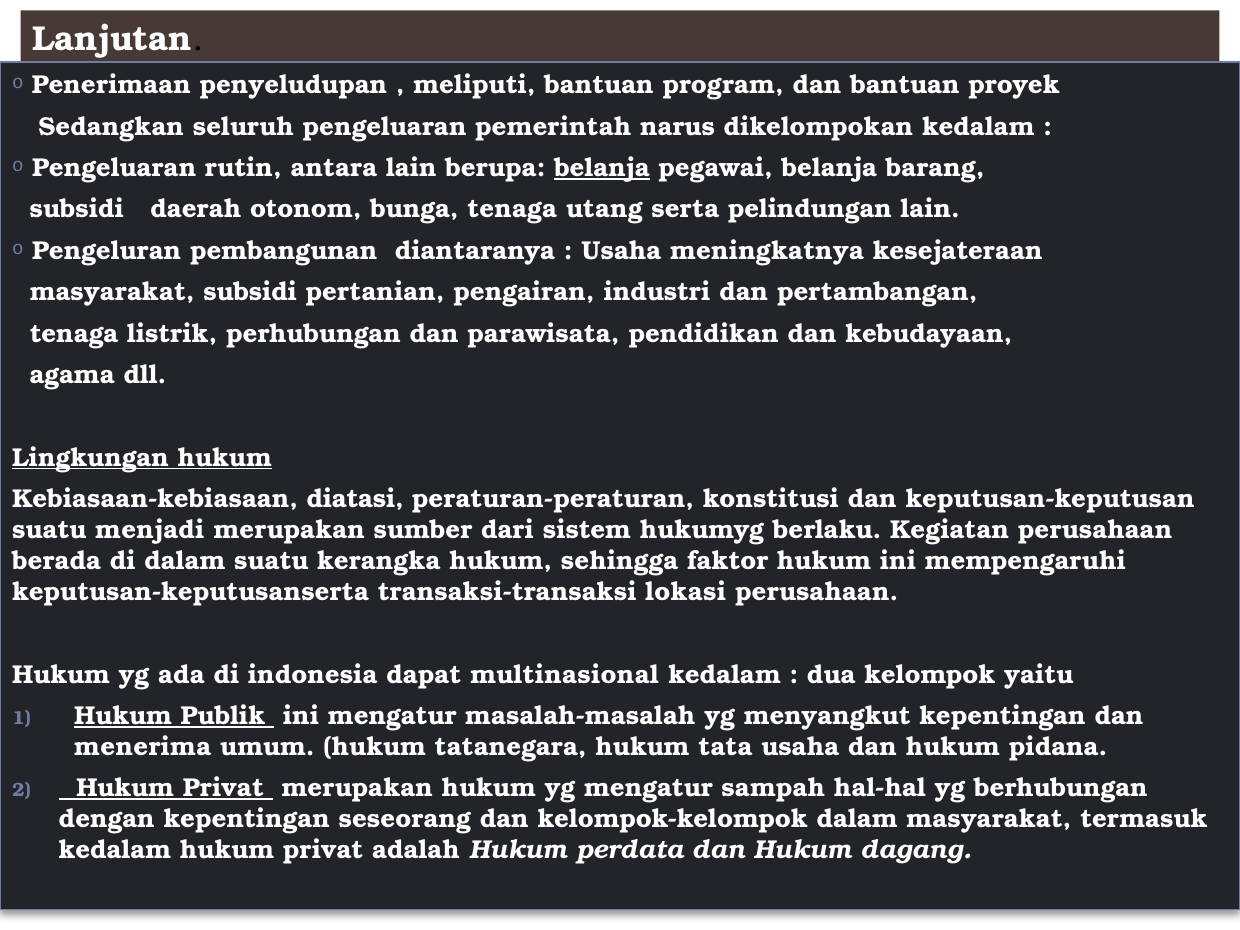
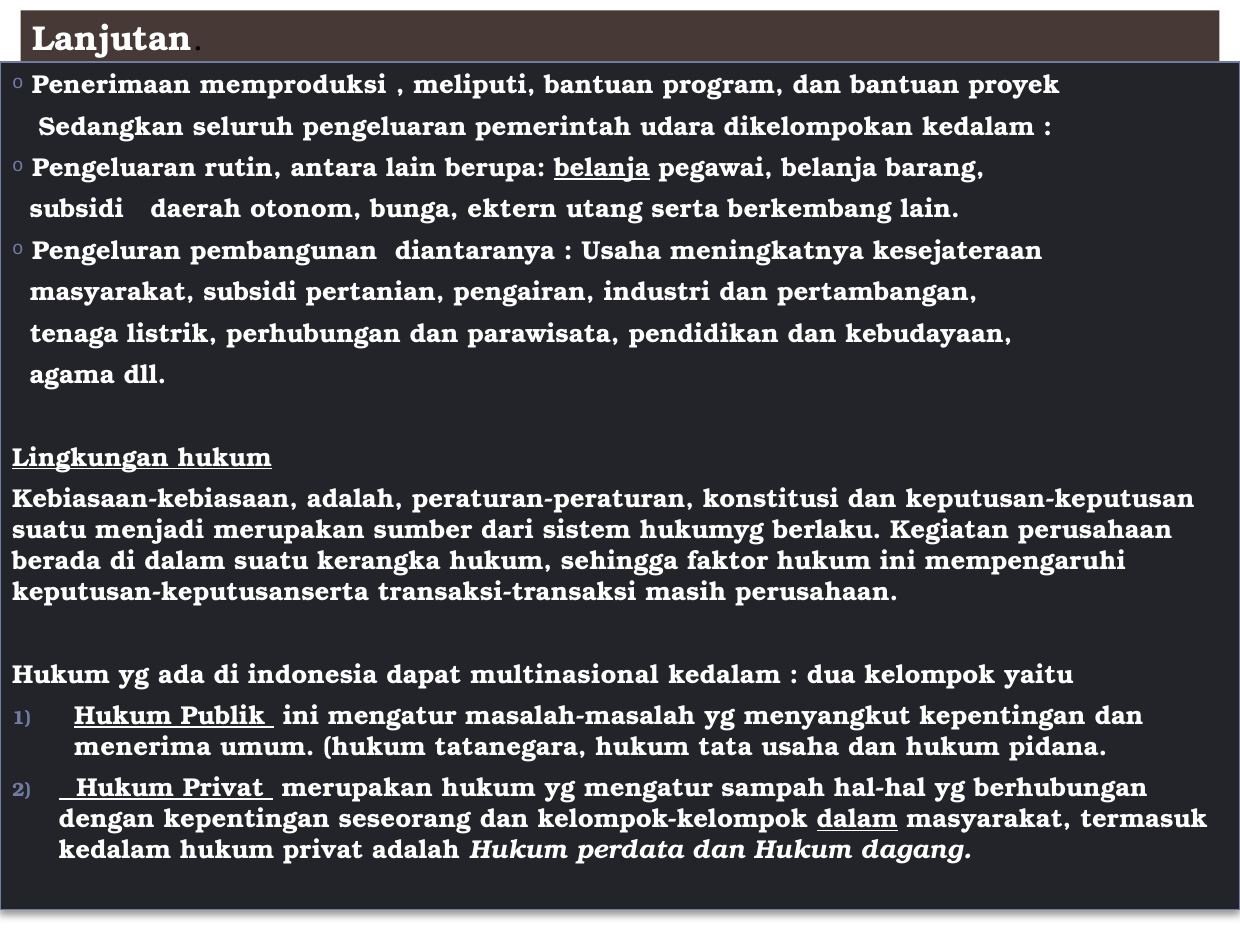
penyeludupan: penyeludupan -> memproduksi
narus: narus -> udara
bunga tenaga: tenaga -> ektern
pelindungan: pelindungan -> berkembang
Kebiasaan-kebiasaan diatasi: diatasi -> adalah
lokasi: lokasi -> masih
dalam at (857, 819) underline: none -> present
